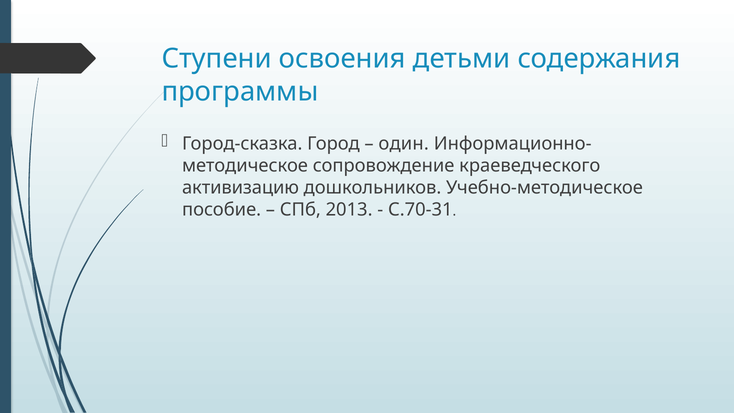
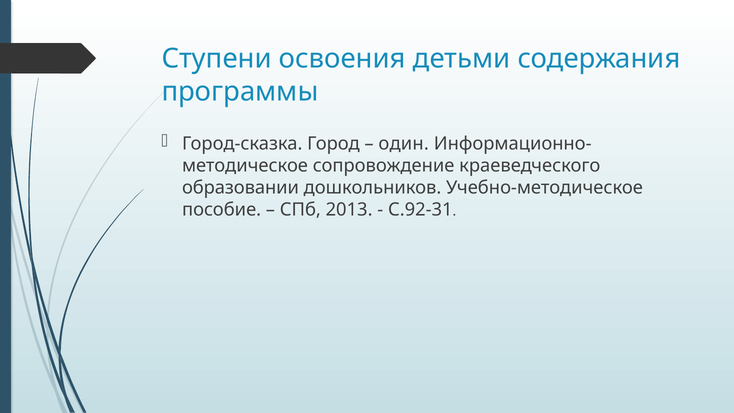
активизацию: активизацию -> образовании
С.70-31: С.70-31 -> С.92-31
